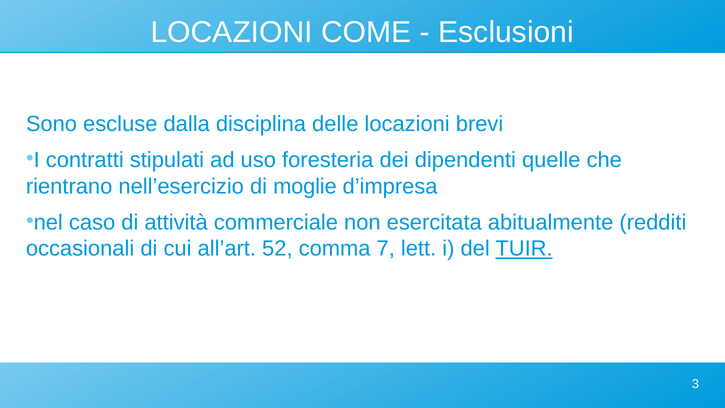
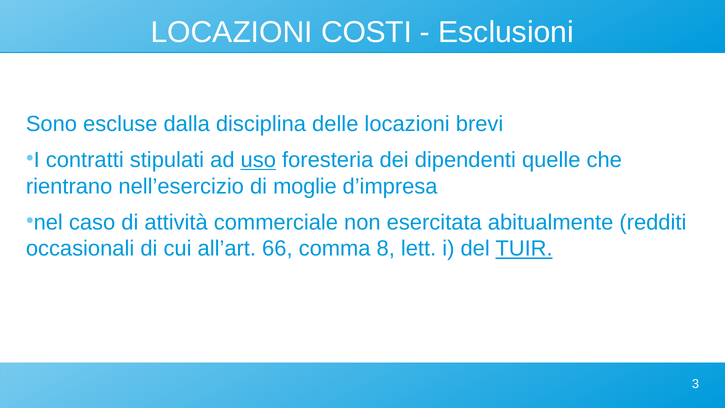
COME: COME -> COSTI
uso underline: none -> present
52: 52 -> 66
7: 7 -> 8
